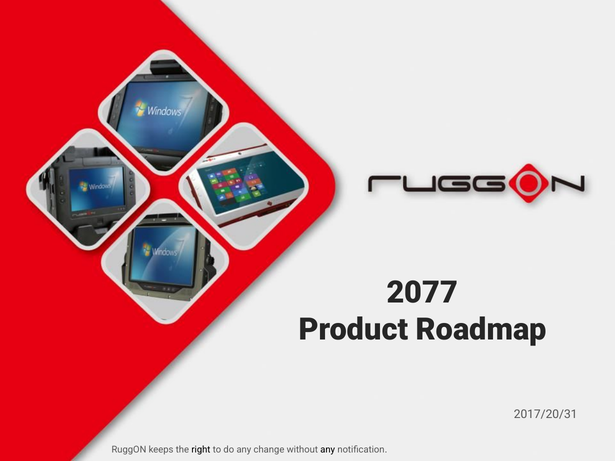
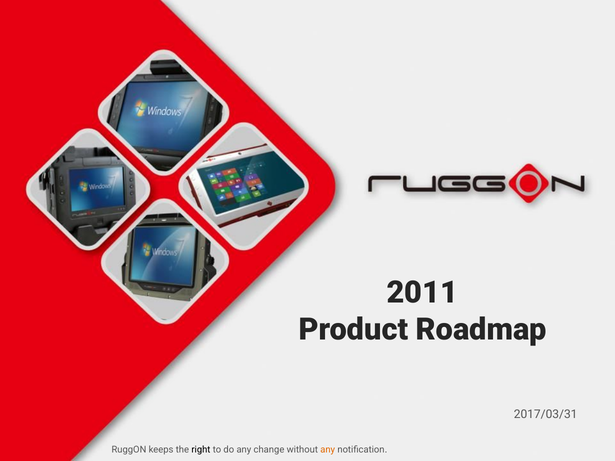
2077: 2077 -> 2011
2017/20/31: 2017/20/31 -> 2017/03/31
any at (328, 450) colour: black -> orange
